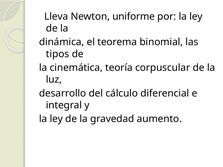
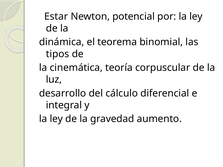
Lleva: Lleva -> Estar
uniforme: uniforme -> potencial
